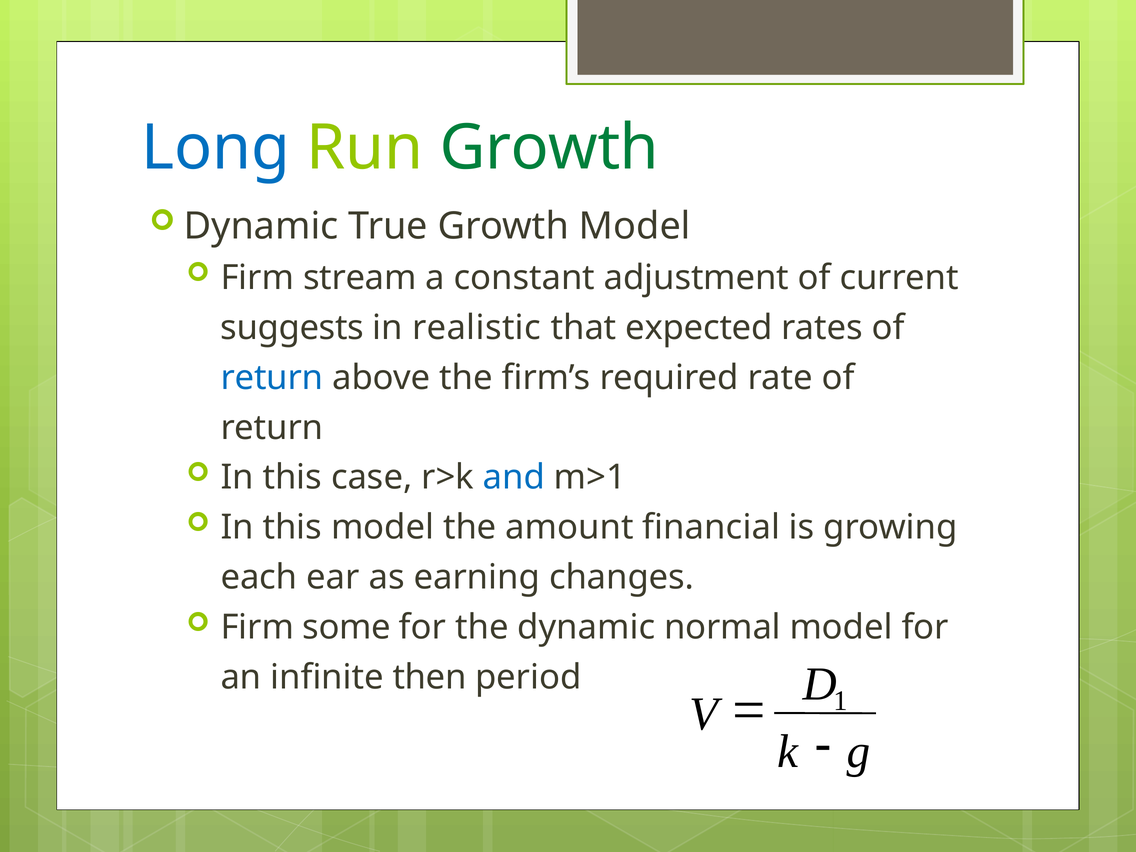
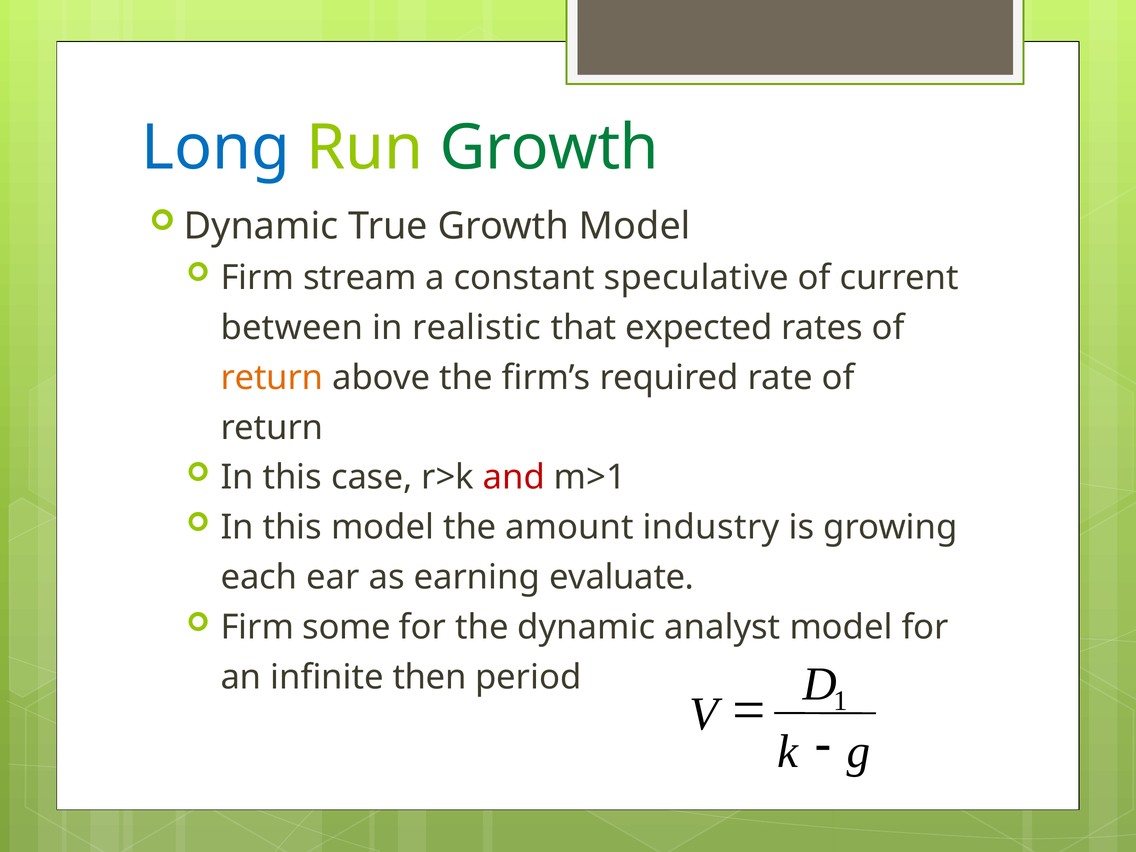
adjustment: adjustment -> speculative
suggests: suggests -> between
return at (272, 378) colour: blue -> orange
and colour: blue -> red
financial: financial -> industry
changes: changes -> evaluate
normal: normal -> analyst
